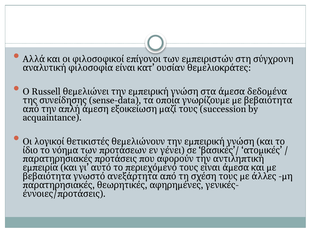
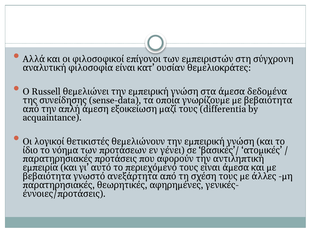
succession: succession -> differentia
